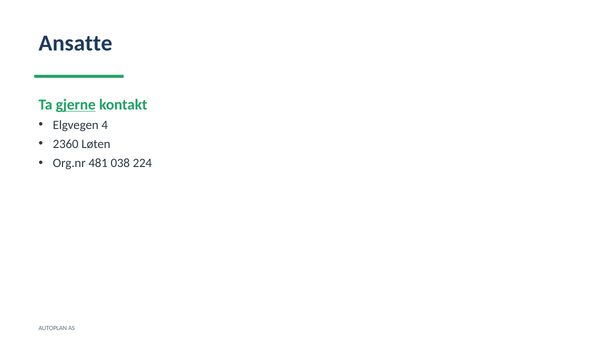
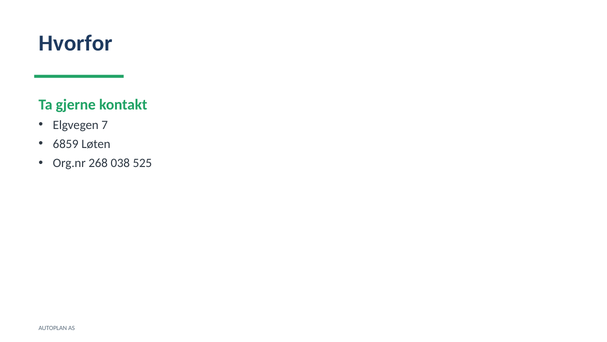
Ansatte: Ansatte -> Hvorfor
gjerne underline: present -> none
4: 4 -> 7
2360: 2360 -> 6859
481: 481 -> 268
224: 224 -> 525
